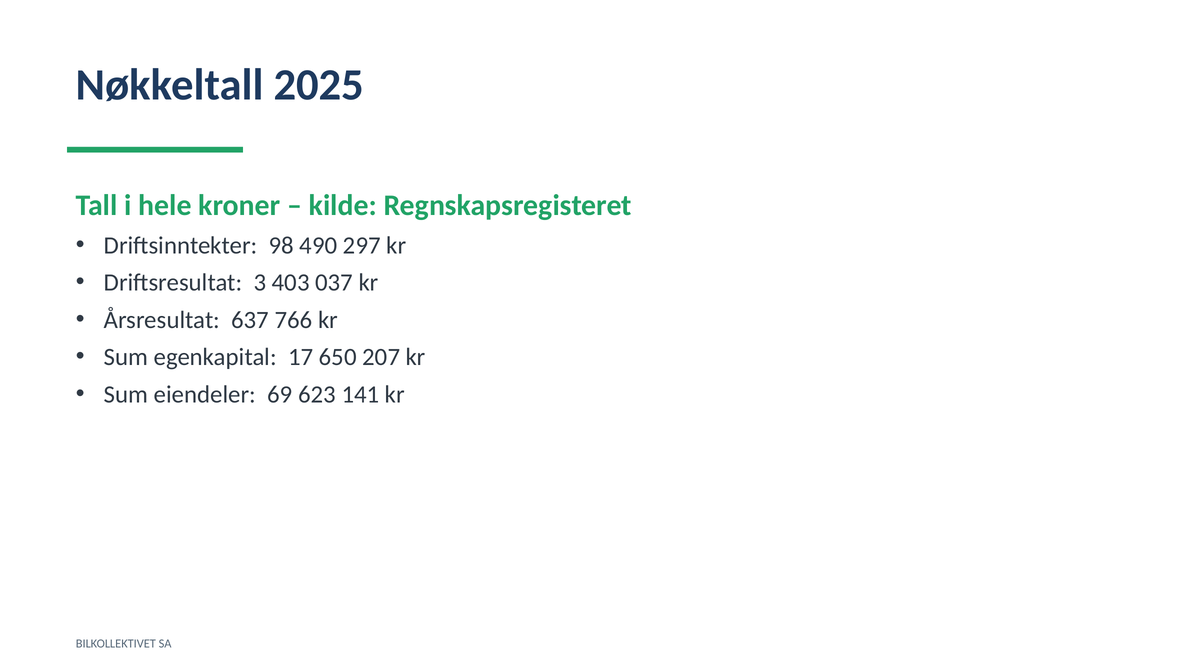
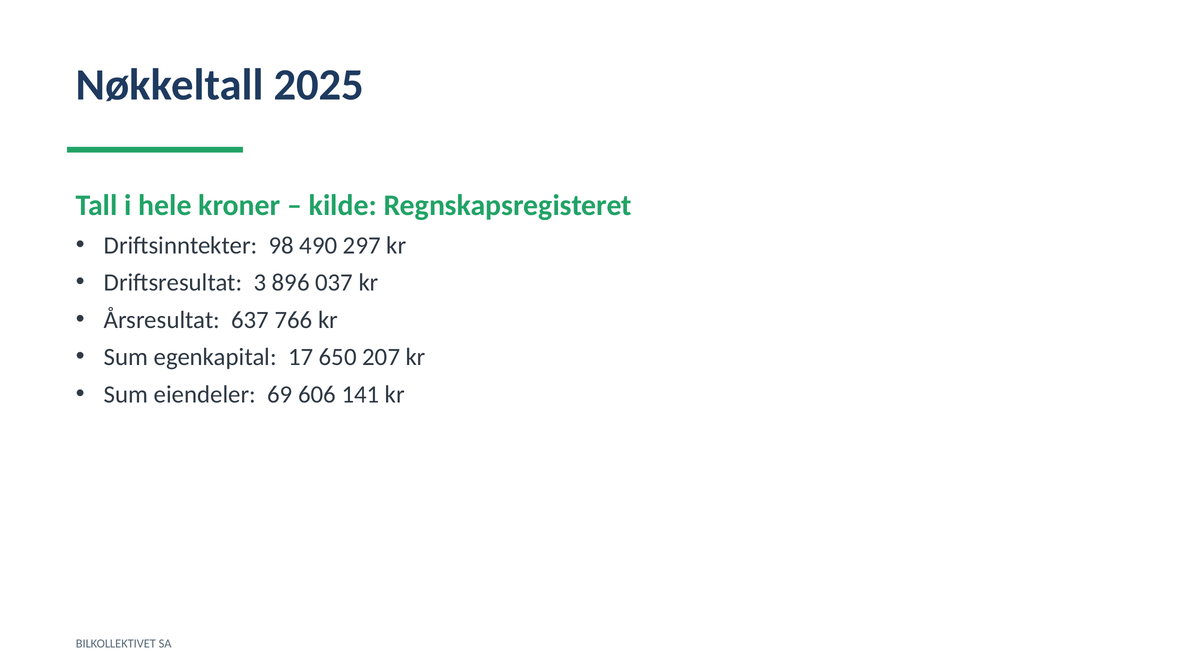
403: 403 -> 896
623: 623 -> 606
